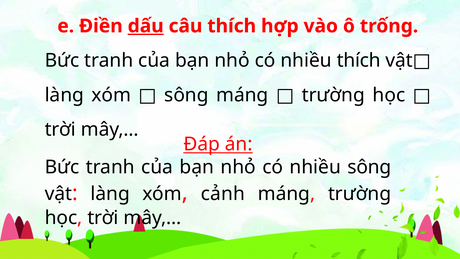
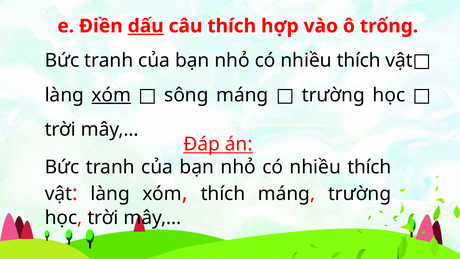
xóm at (111, 95) underline: none -> present
sông at (369, 167): sông -> thích
cảnh at (223, 194): cảnh -> thích
